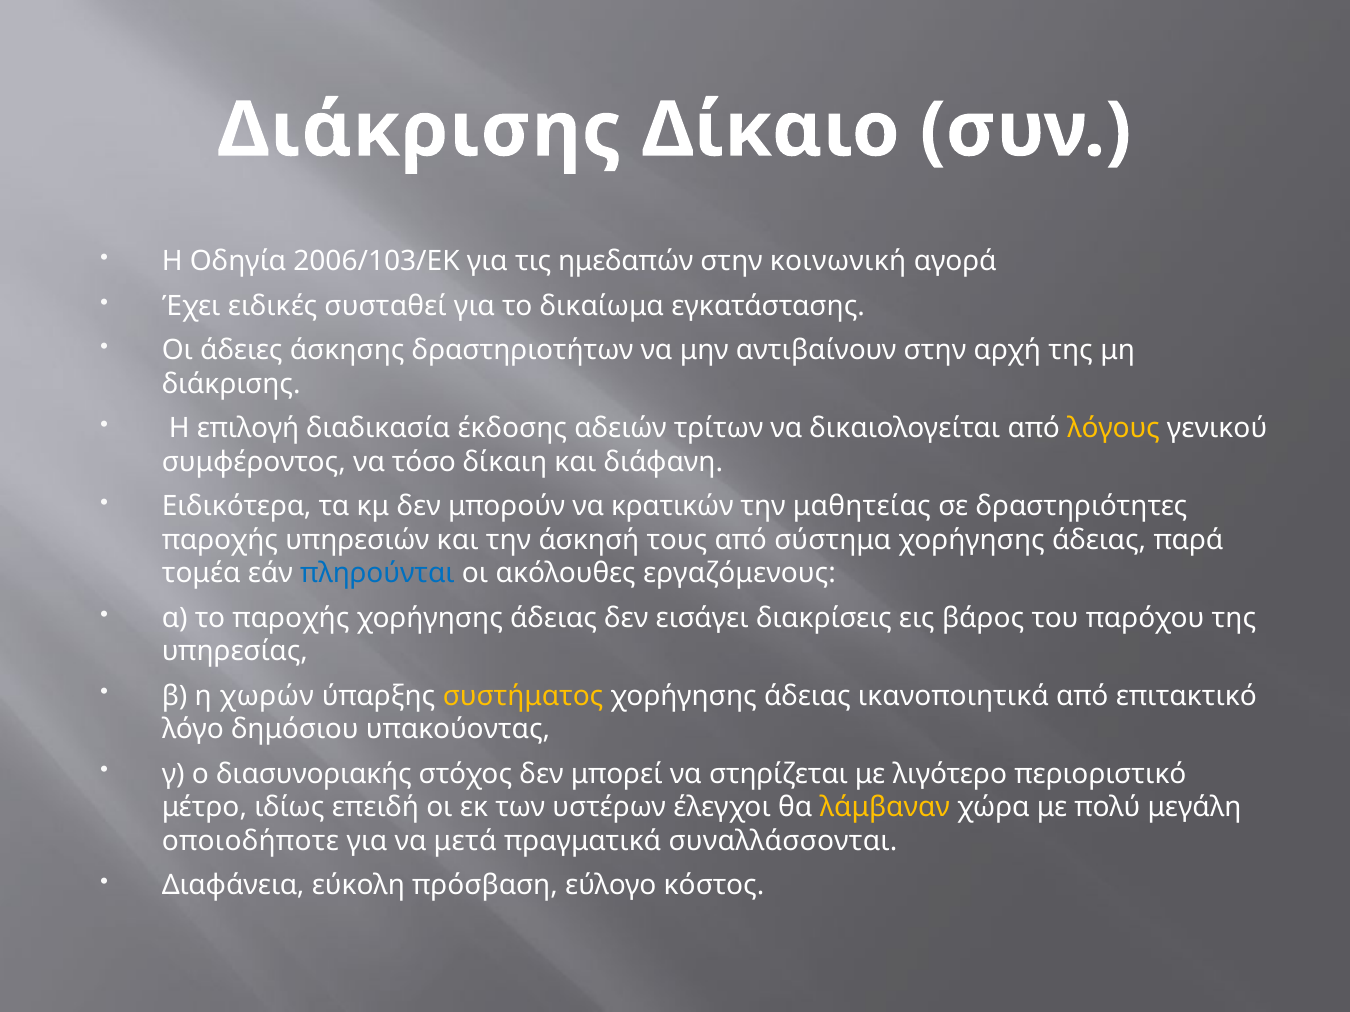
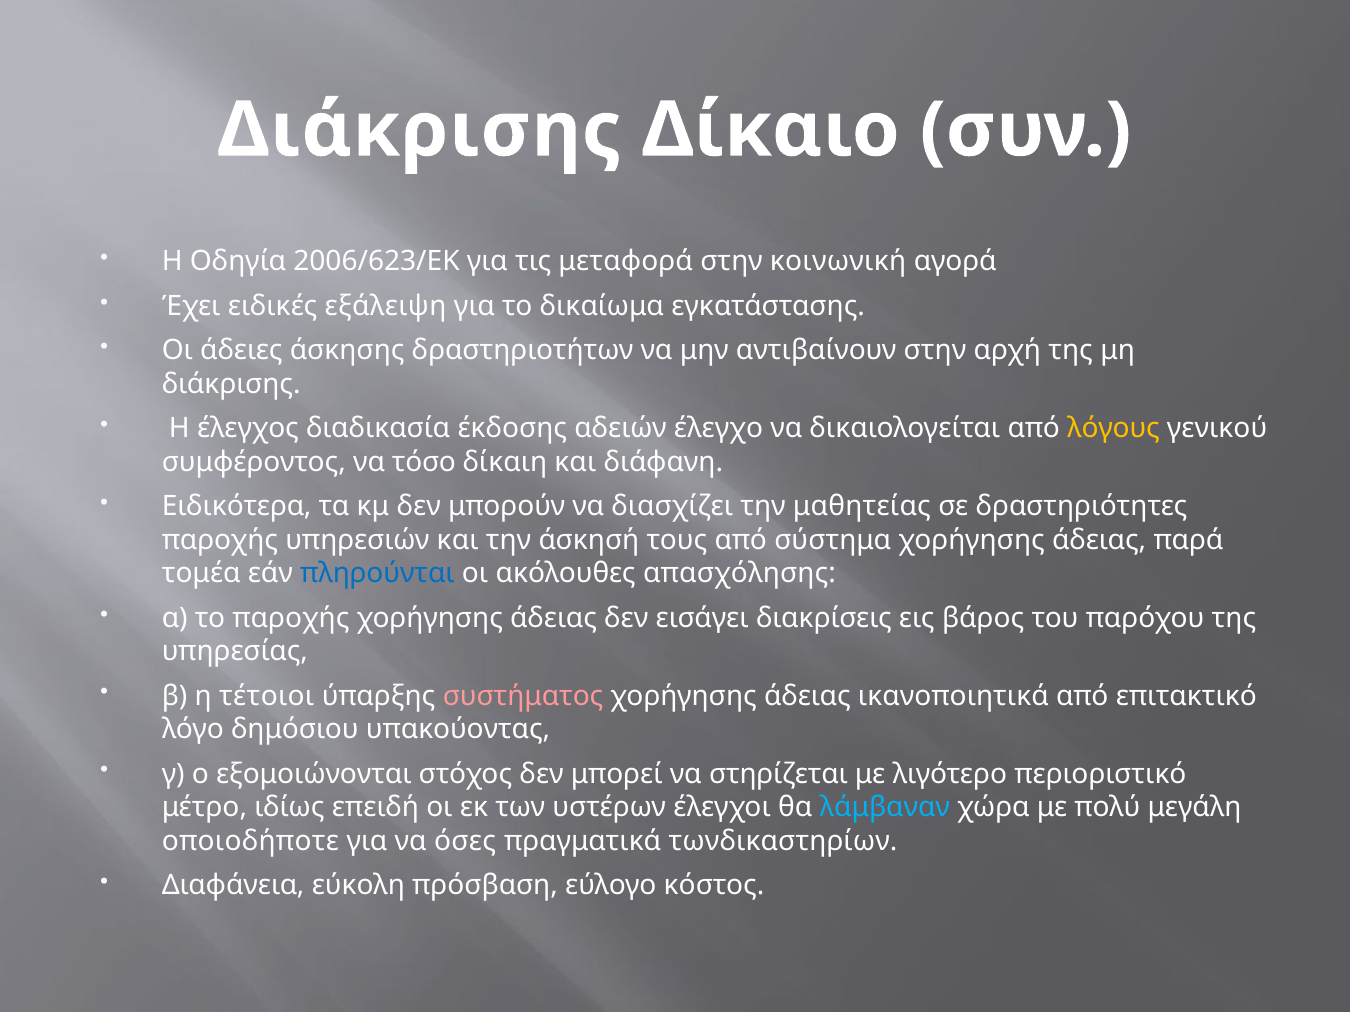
2006/103/ΕΚ: 2006/103/ΕΚ -> 2006/623/ΕΚ
ημεδαπών: ημεδαπών -> μεταφορά
συσταθεί: συσταθεί -> εξάλειψη
επιλογή: επιλογή -> έλεγχος
τρίτων: τρίτων -> έλεγχο
κρατικών: κρατικών -> διασχίζει
εργαζόμενους: εργαζόμενους -> απασχόλησης
χωρών: χωρών -> τέτοιοι
συστήματος colour: yellow -> pink
διασυνοριακής: διασυνοριακής -> εξομοιώνονται
λάμβαναν colour: yellow -> light blue
μετά: μετά -> όσες
συναλλάσσονται: συναλλάσσονται -> τωνδικαστηρίων
